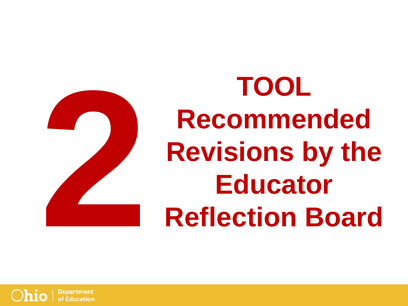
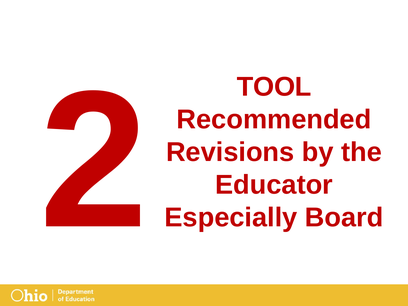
Reflection: Reflection -> Especially
